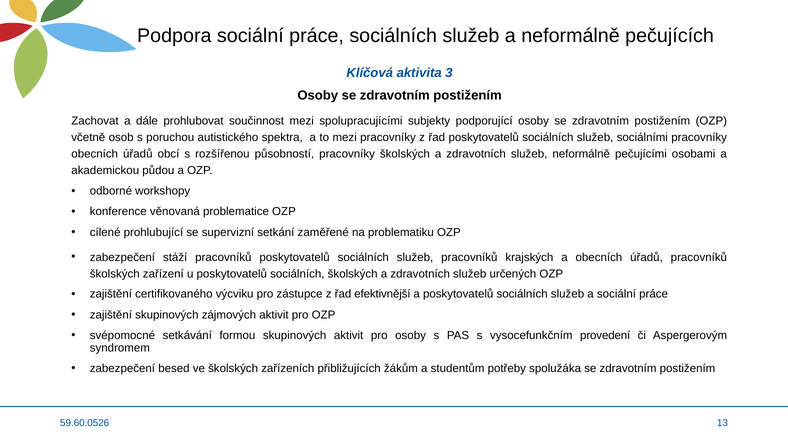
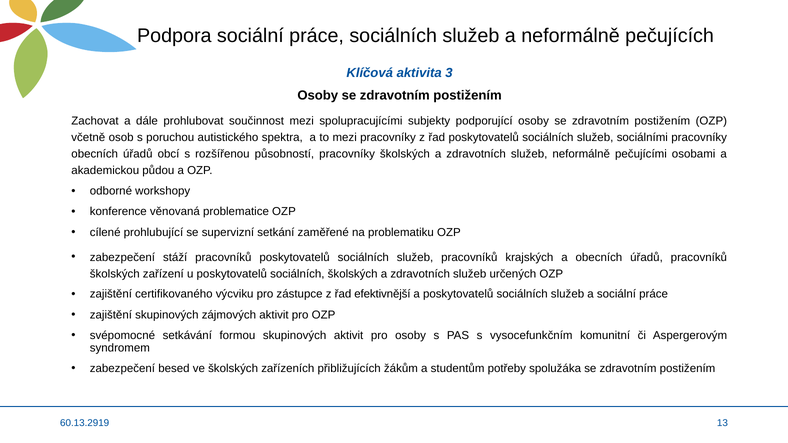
provedení: provedení -> komunitní
59.60.0526: 59.60.0526 -> 60.13.2919
